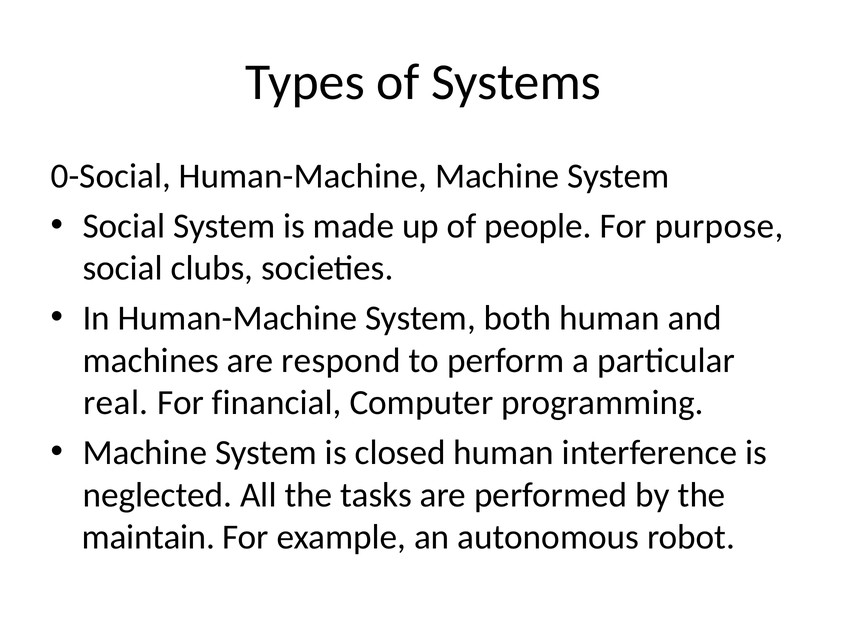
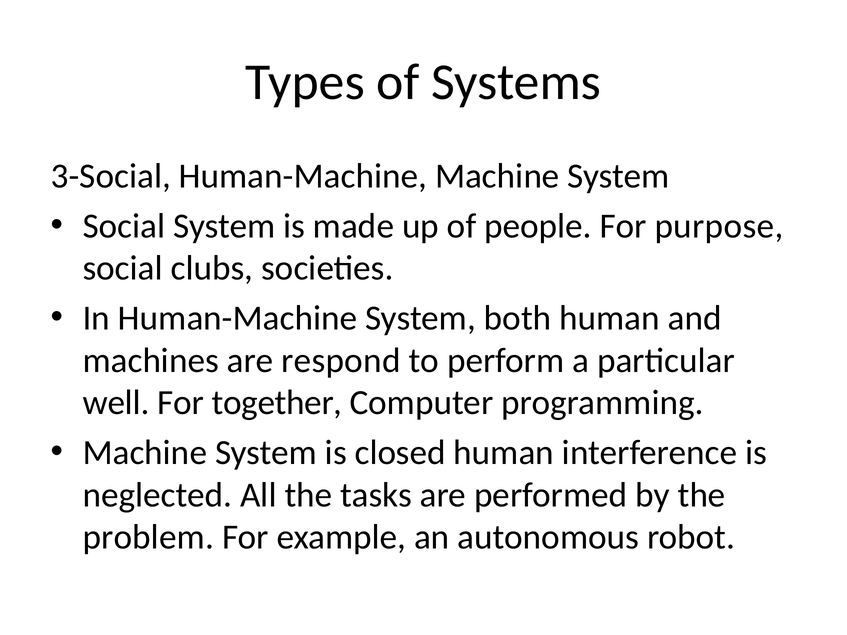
0-Social: 0-Social -> 3-Social
real: real -> well
financial: financial -> together
maintain: maintain -> problem
